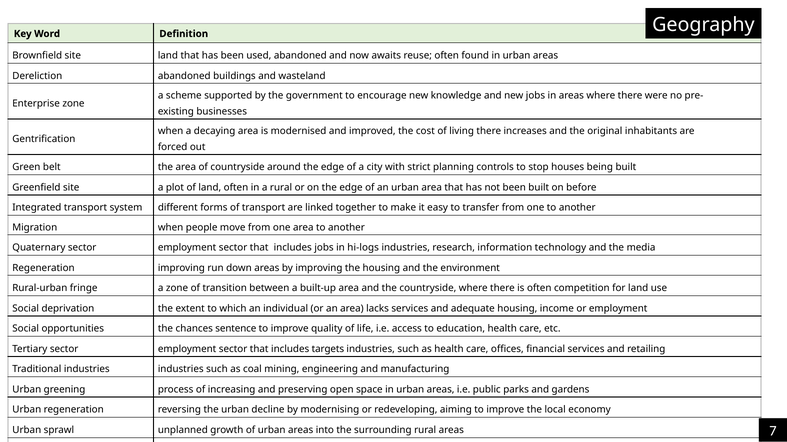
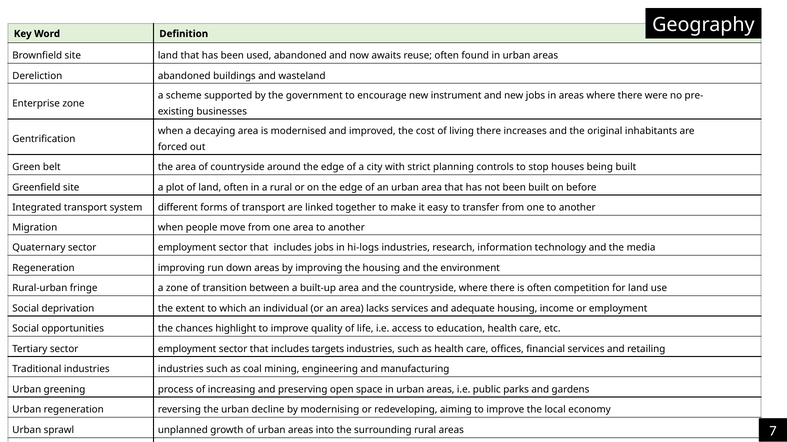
knowledge: knowledge -> instrument
sentence: sentence -> highlight
